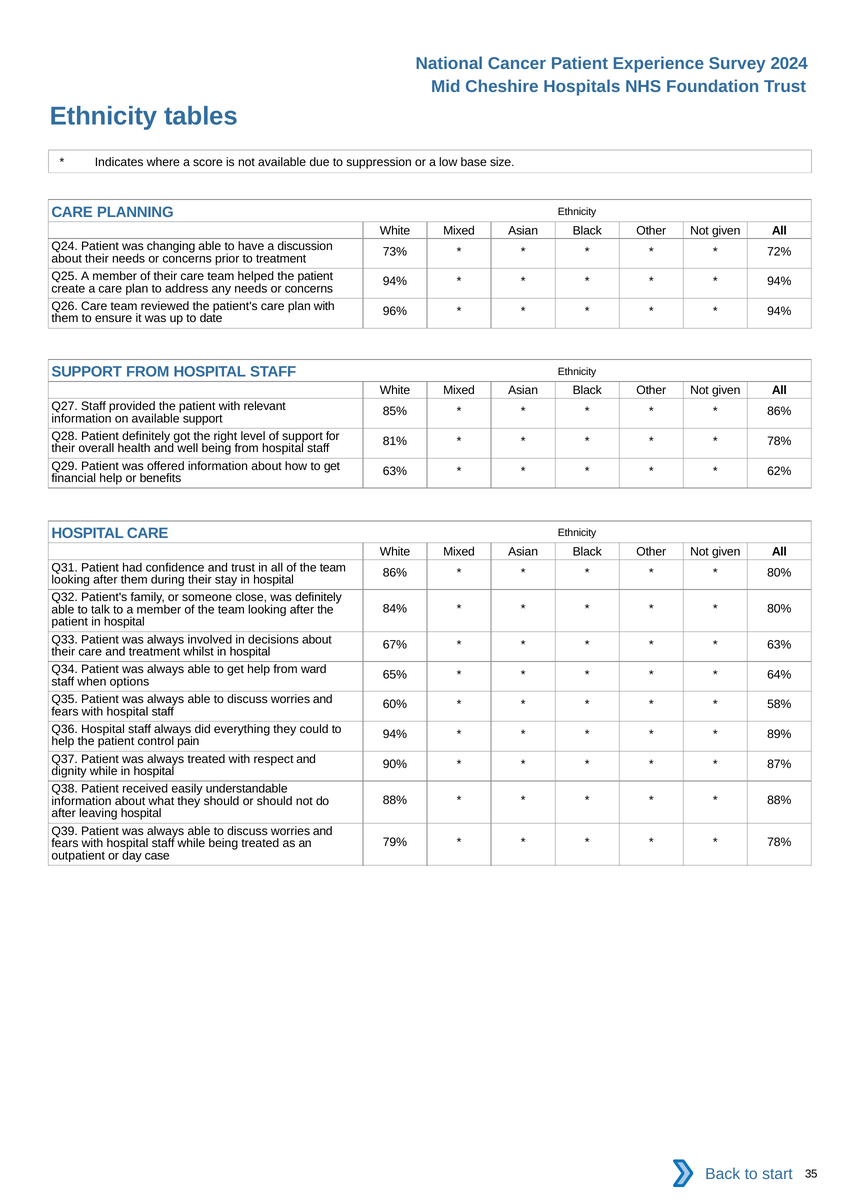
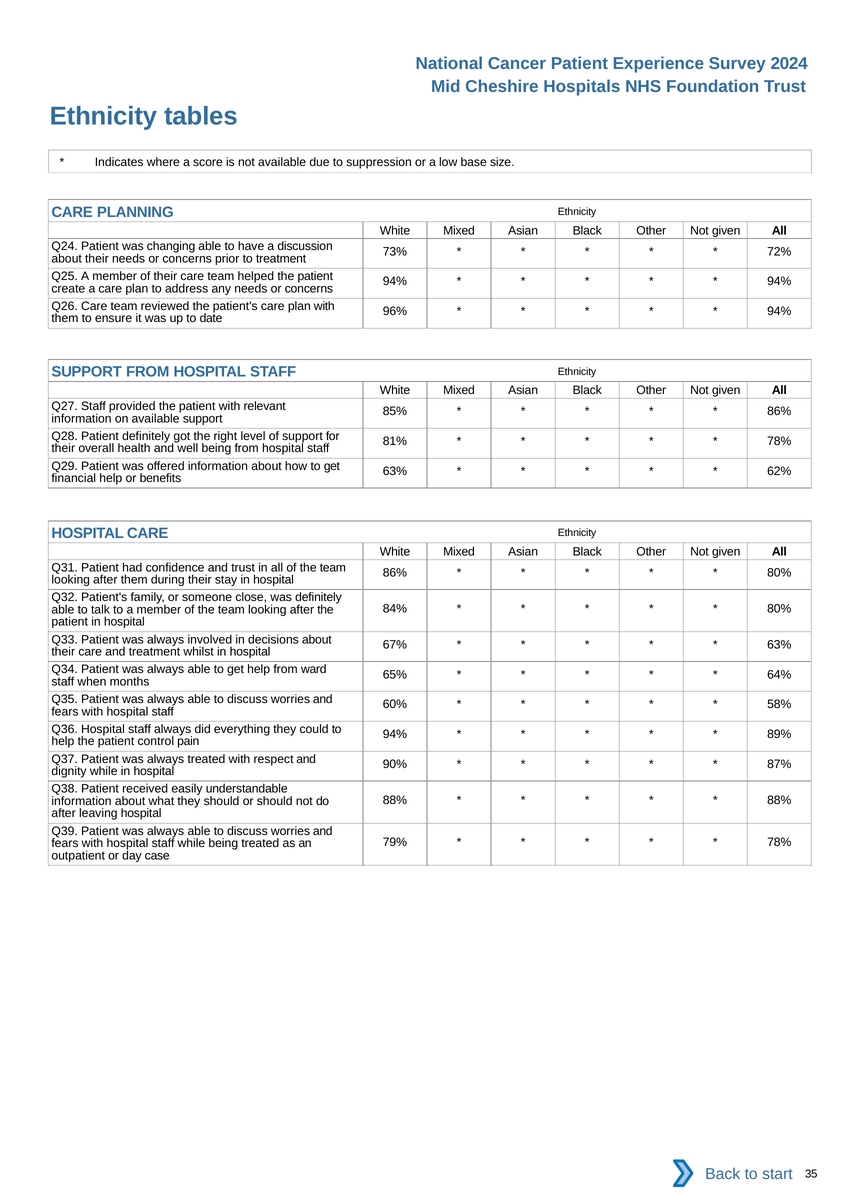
options: options -> months
